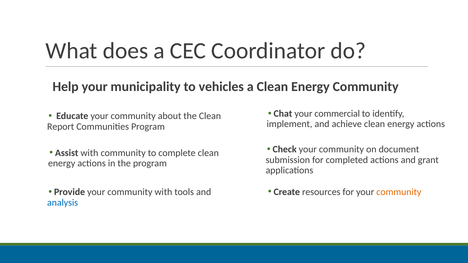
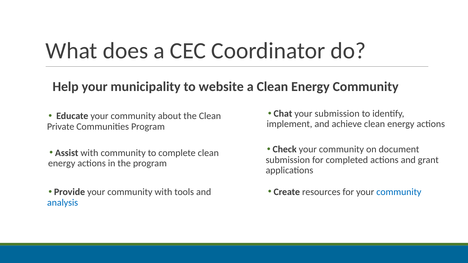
vehicles: vehicles -> website
your commercial: commercial -> submission
Report: Report -> Private
community at (399, 192) colour: orange -> blue
